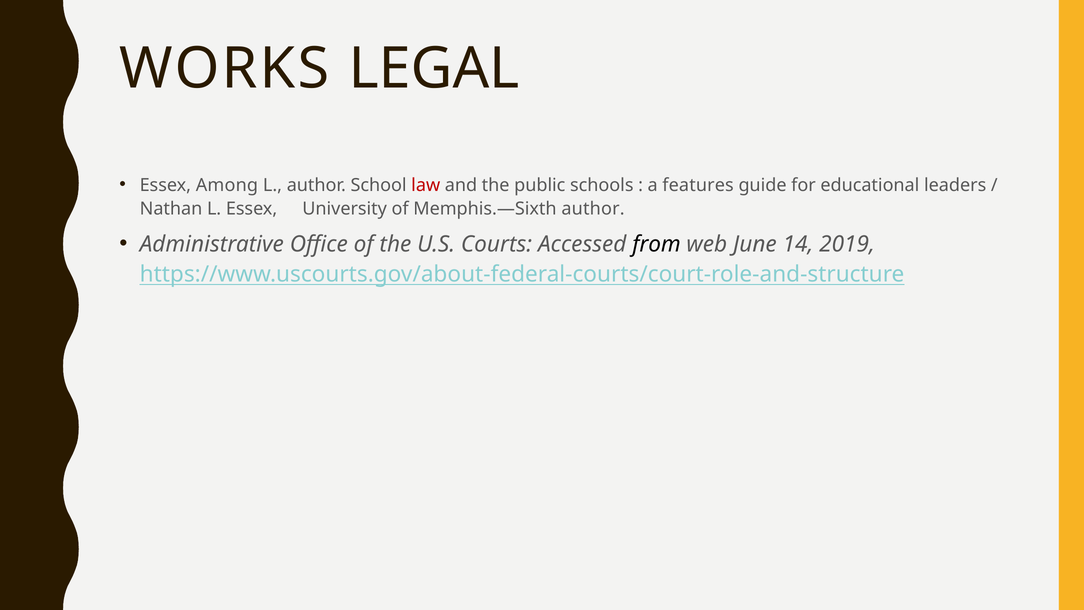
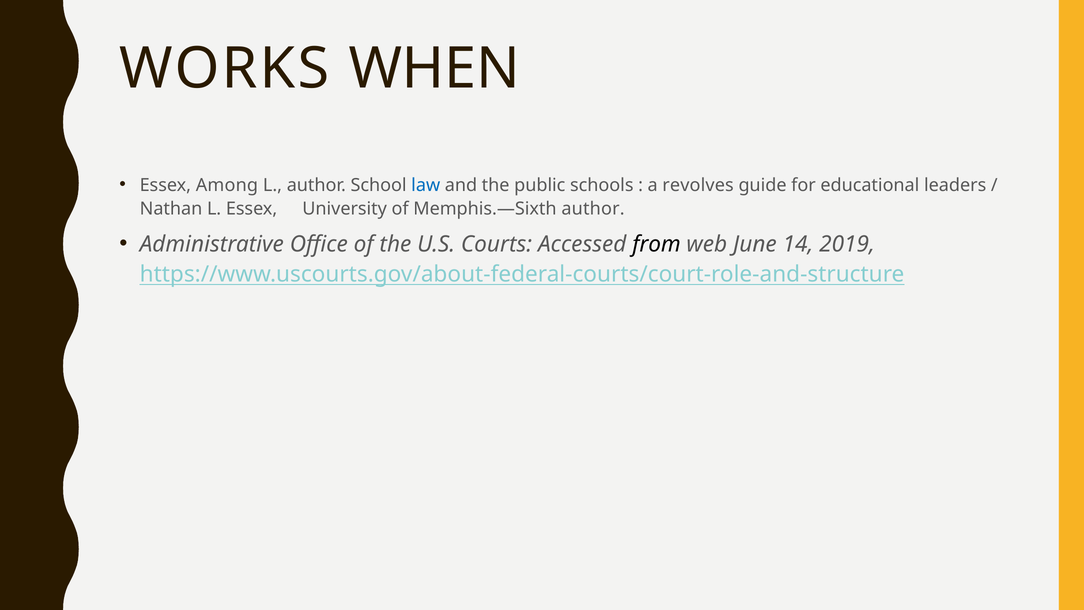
LEGAL: LEGAL -> WHEN
law colour: red -> blue
features: features -> revolves
